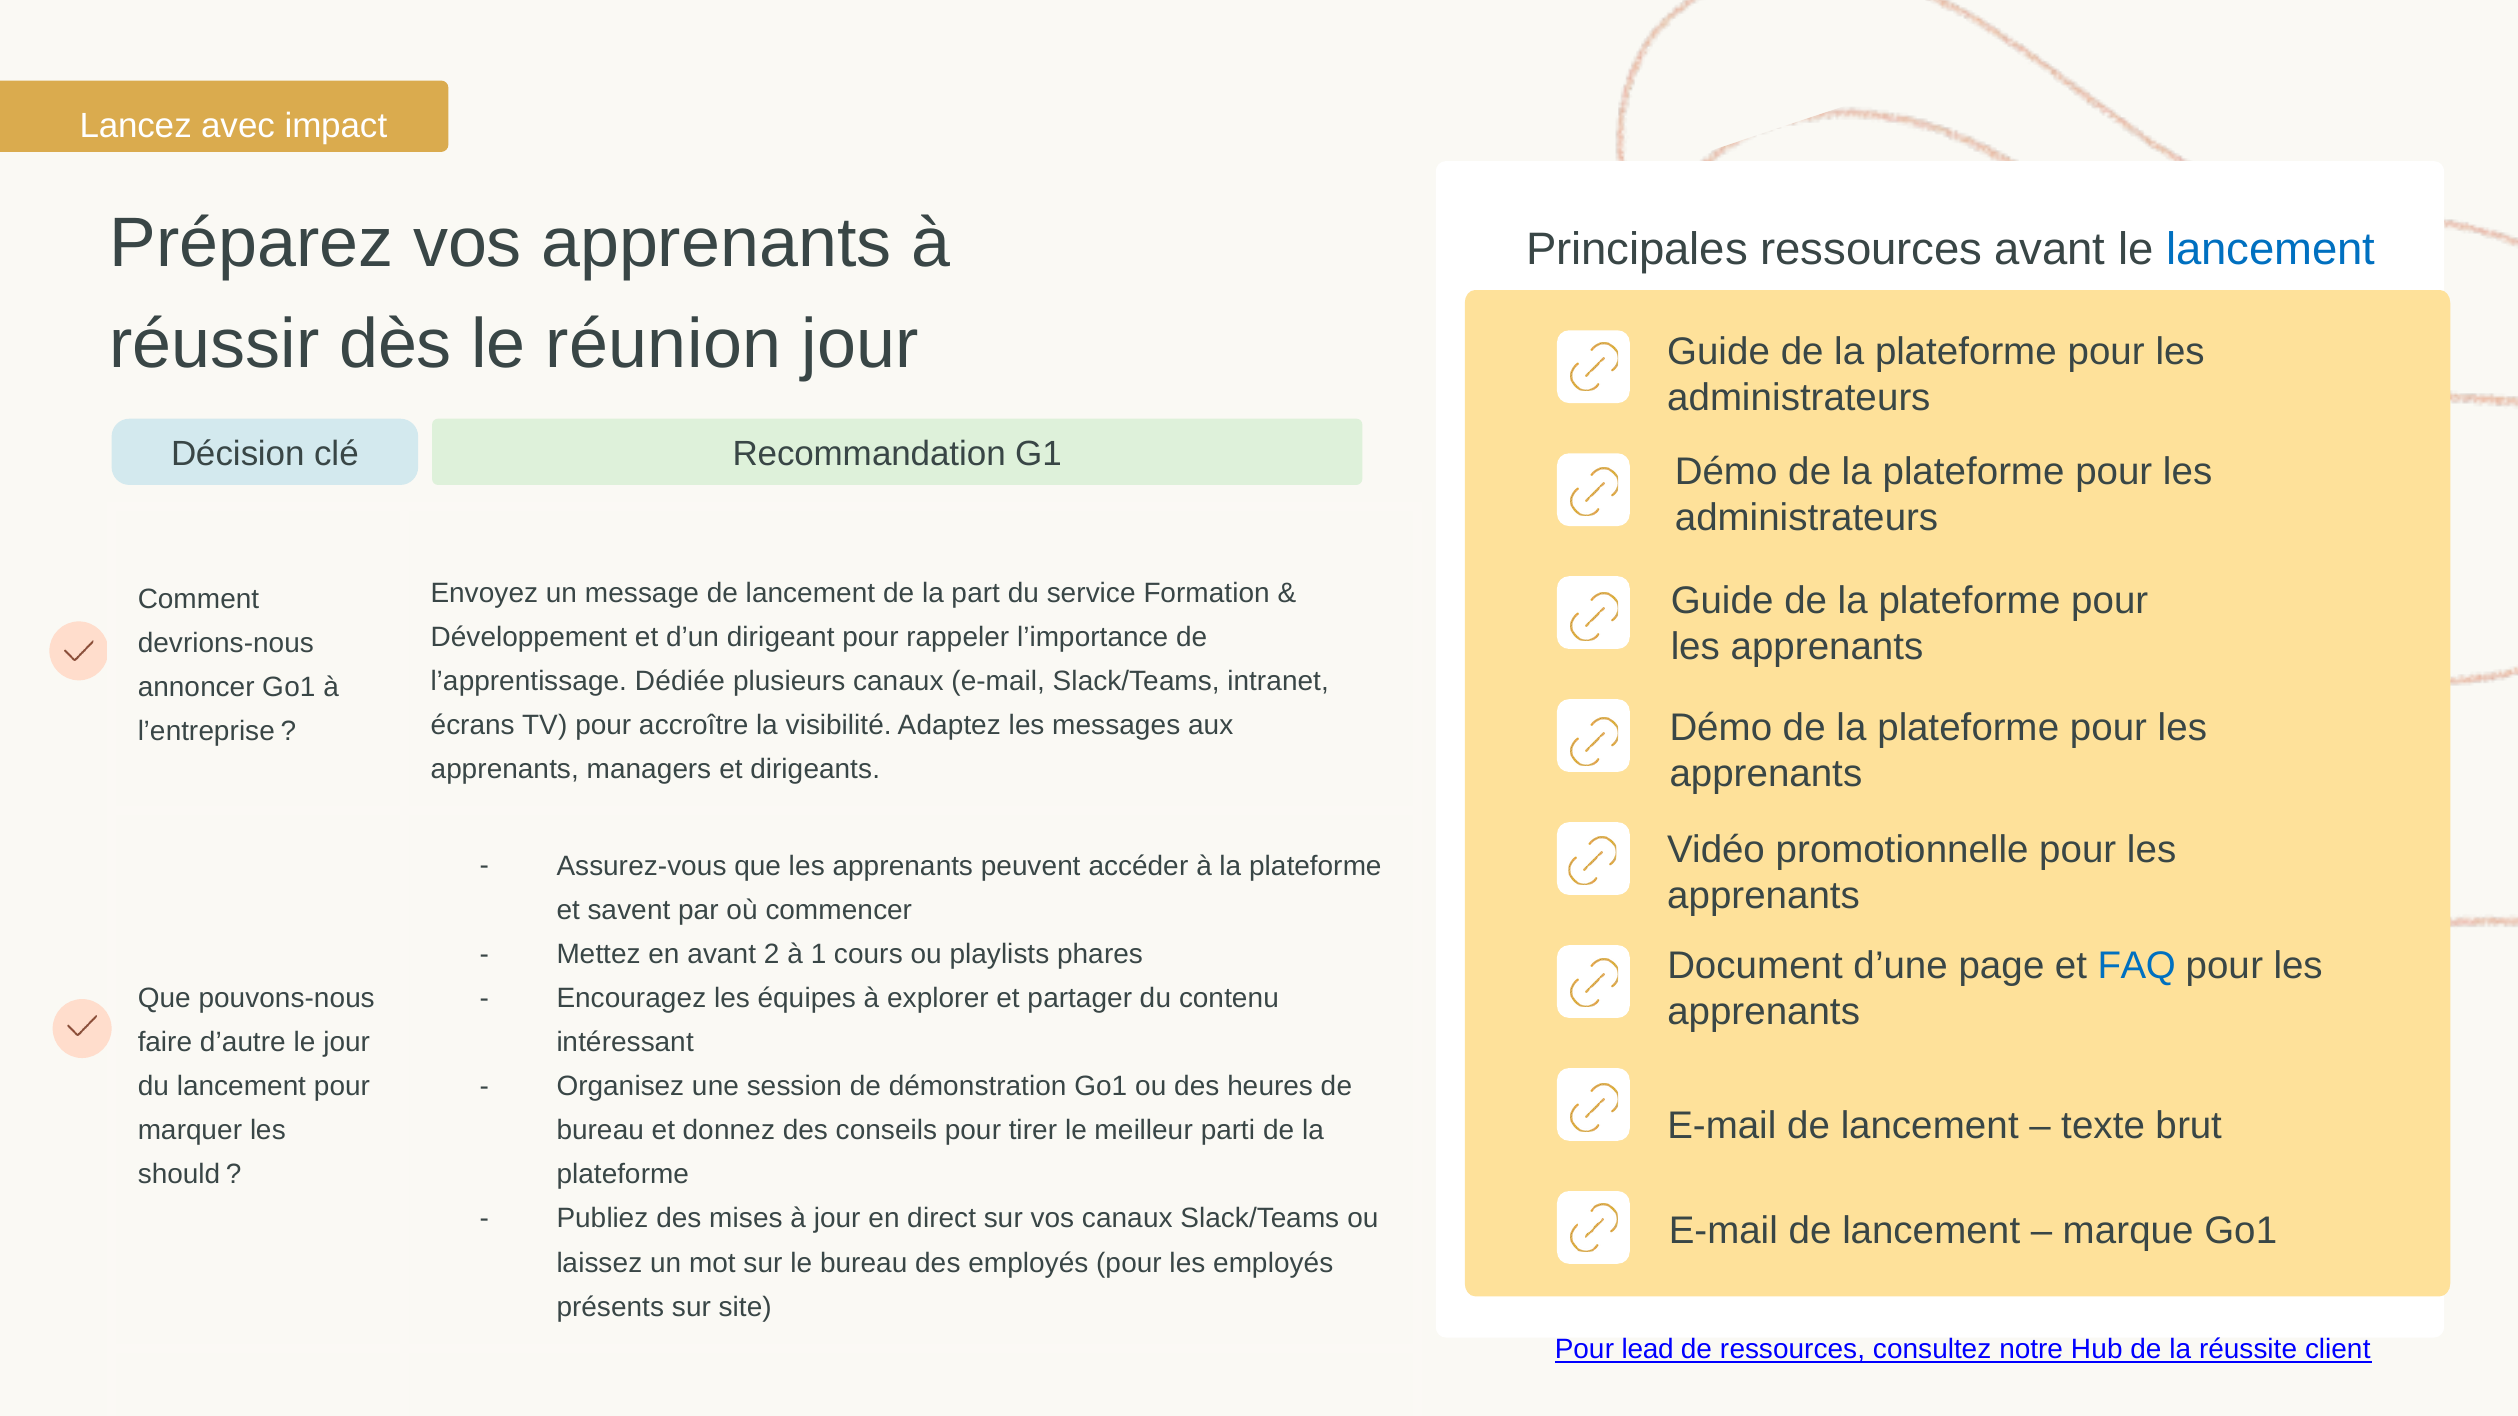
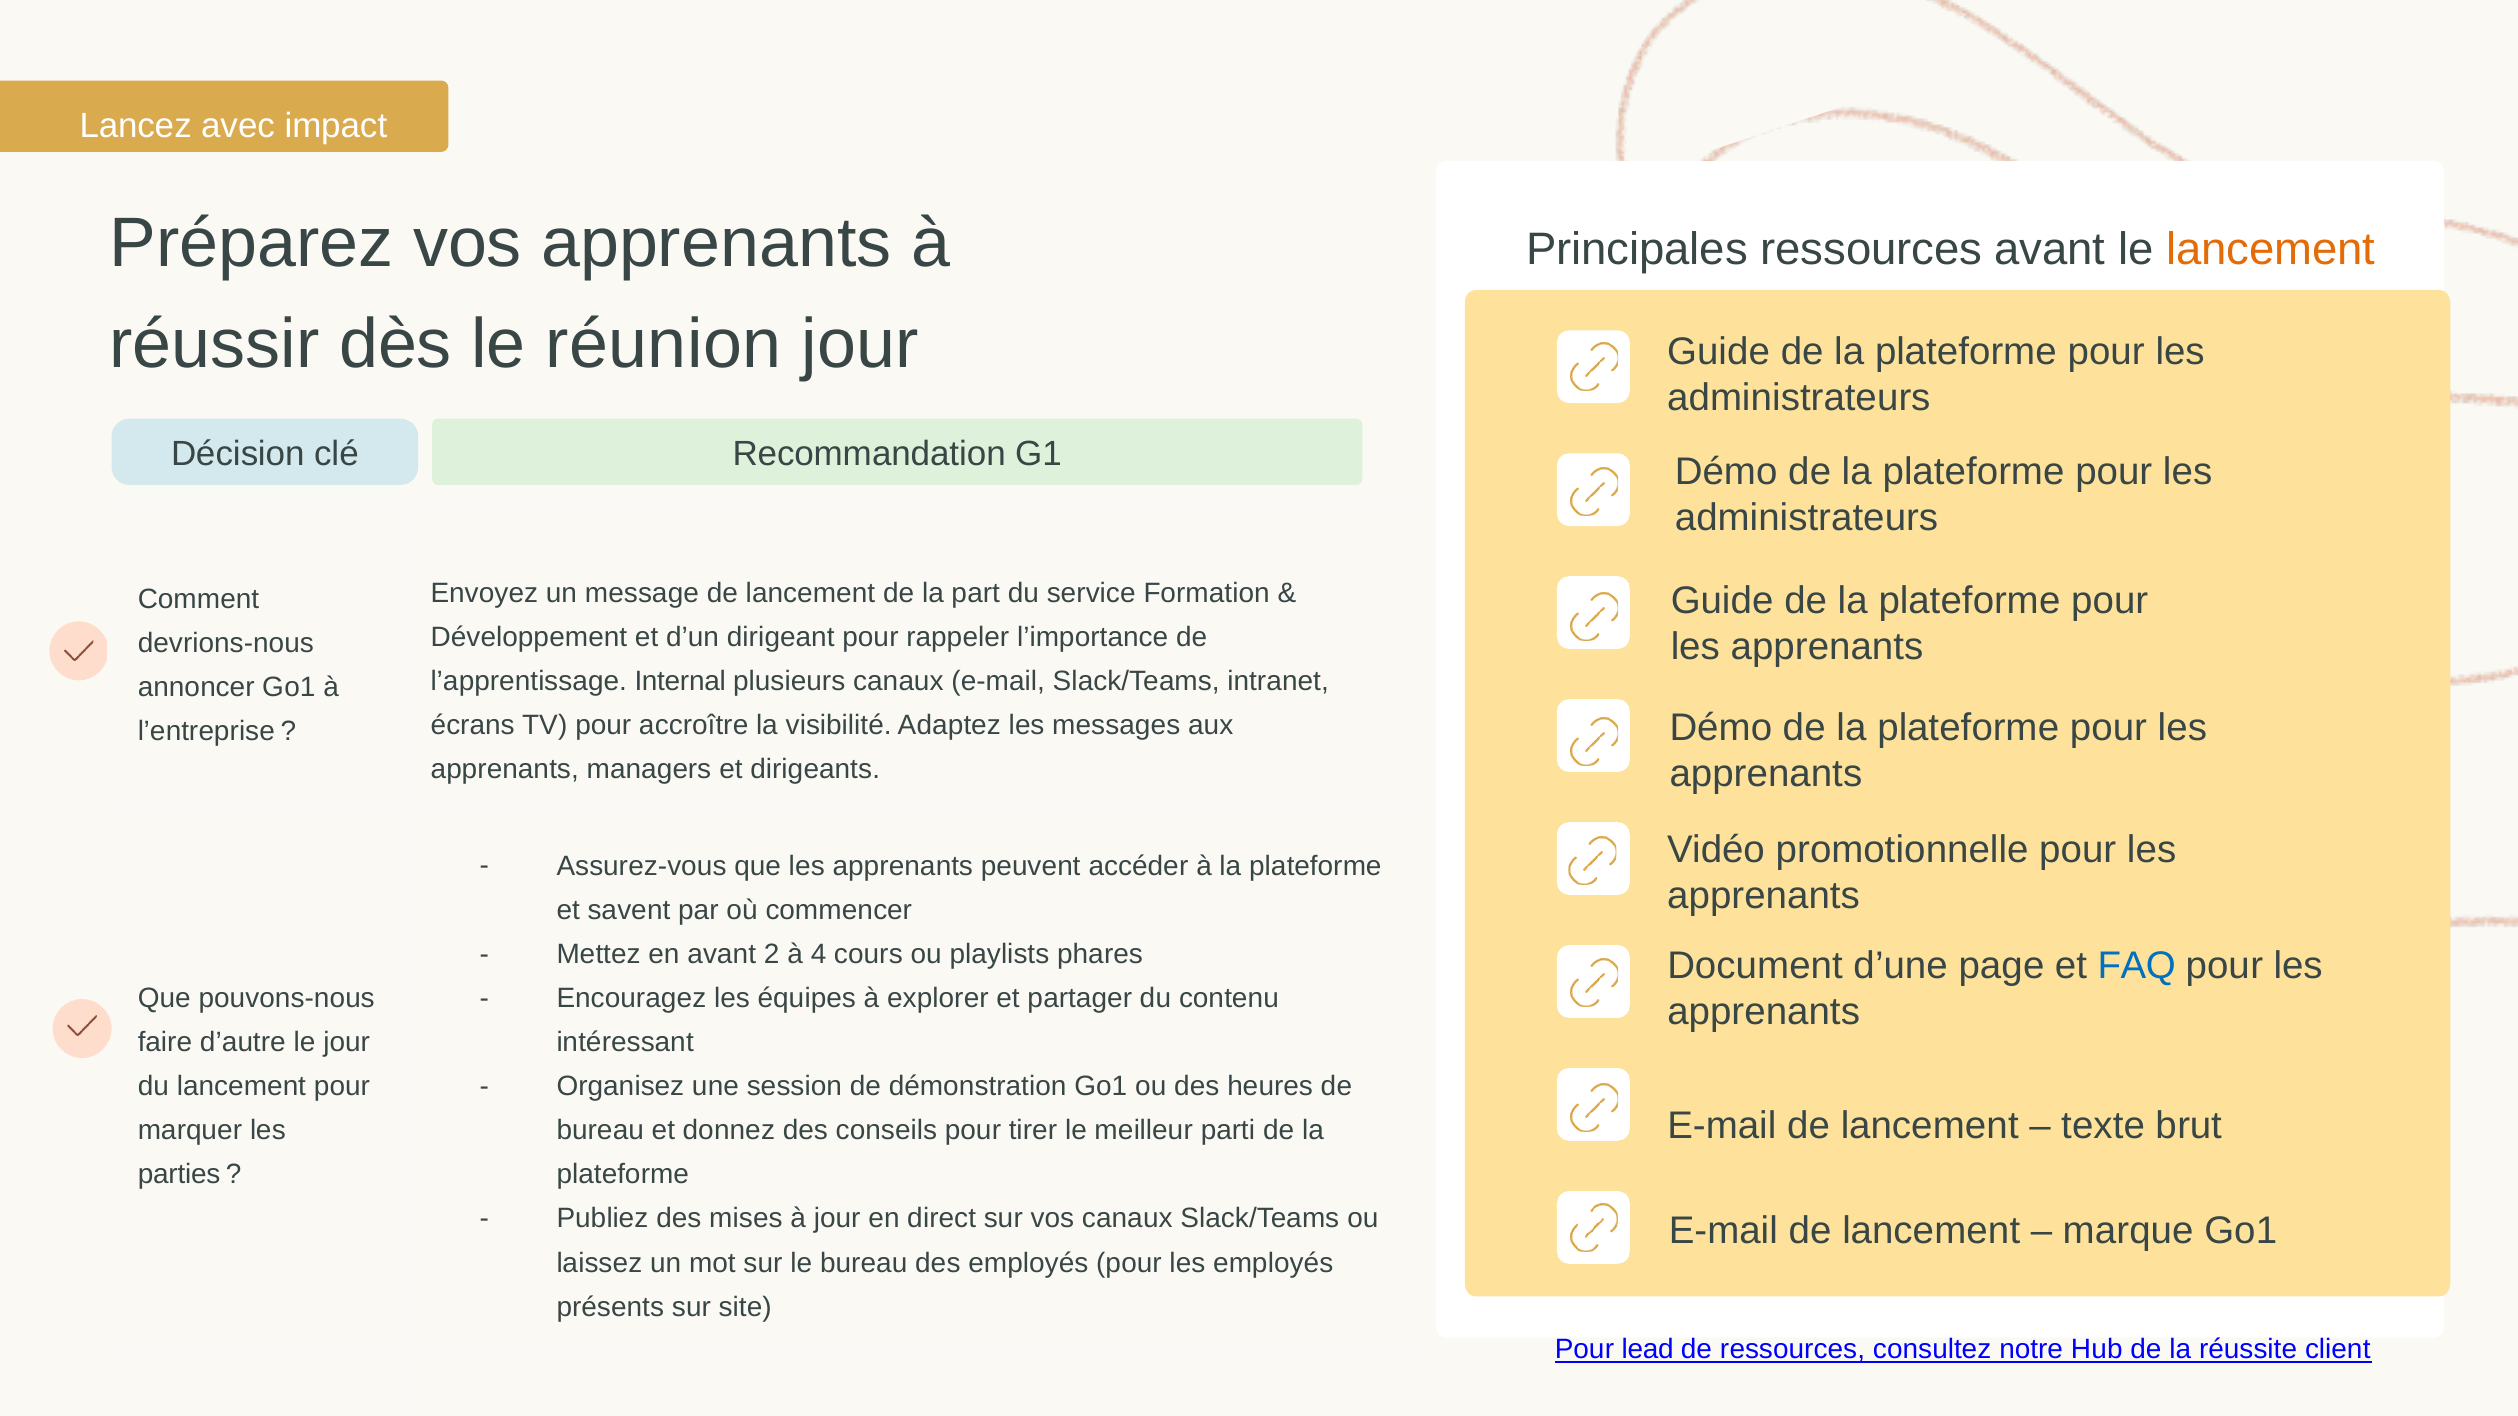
lancement at (2271, 250) colour: blue -> orange
Dédiée: Dédiée -> Internal
1: 1 -> 4
should: should -> parties
